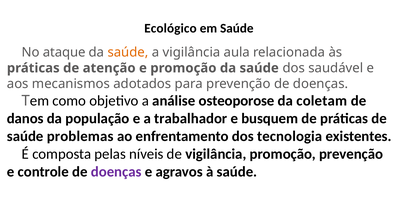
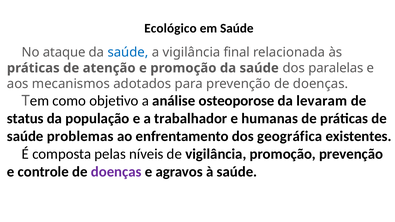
saúde at (128, 52) colour: orange -> blue
aula: aula -> final
saudável: saudável -> paralelas
coletam: coletam -> levaram
danos: danos -> status
busquem: busquem -> humanas
tecnologia: tecnologia -> geográfica
